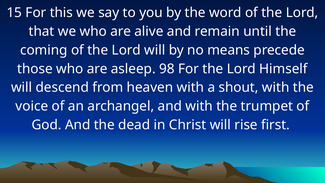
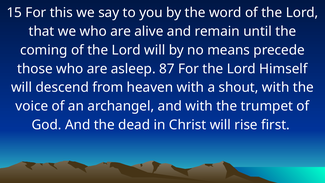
98: 98 -> 87
